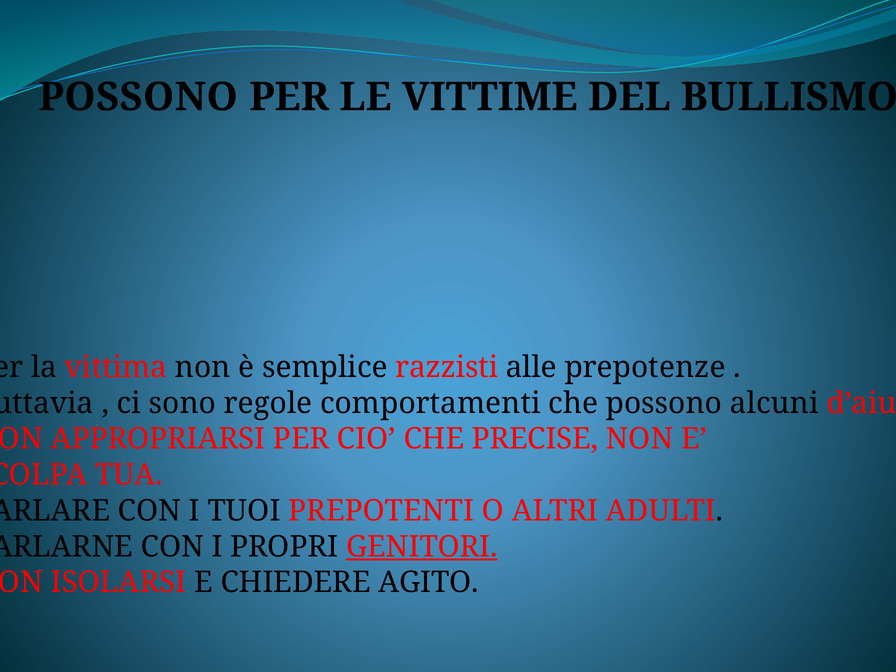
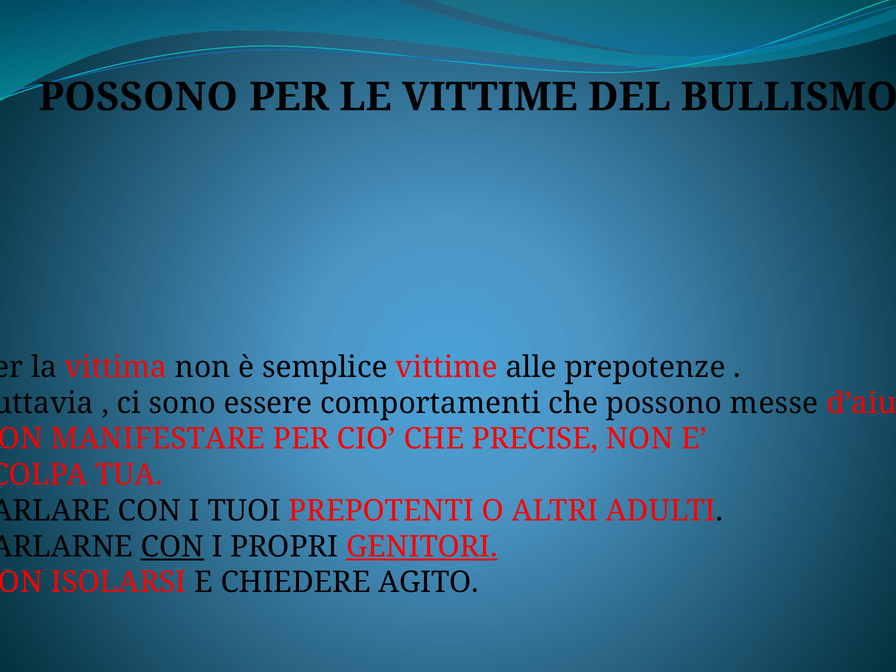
semplice razzisti: razzisti -> vittime
regole: regole -> essere
alcuni: alcuni -> messe
APPROPRIARSI: APPROPRIARSI -> MANIFESTARE
CON at (172, 547) underline: none -> present
